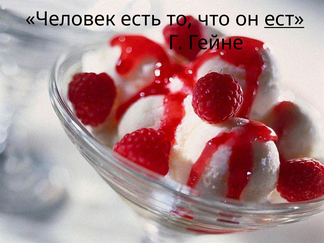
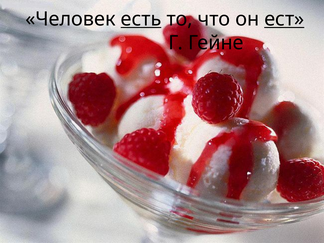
есть underline: none -> present
